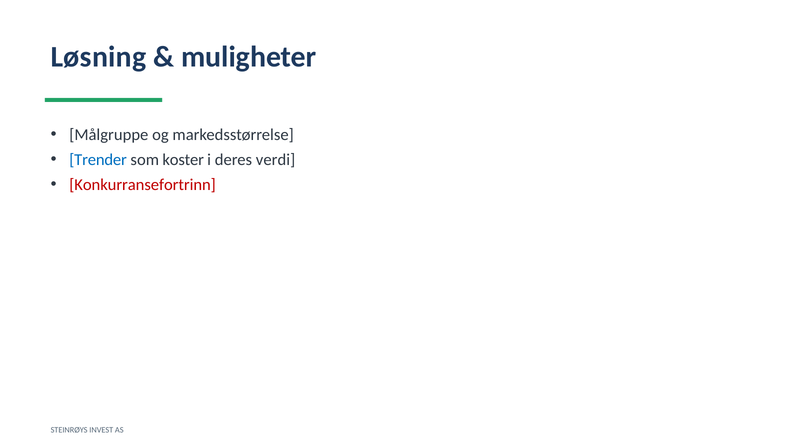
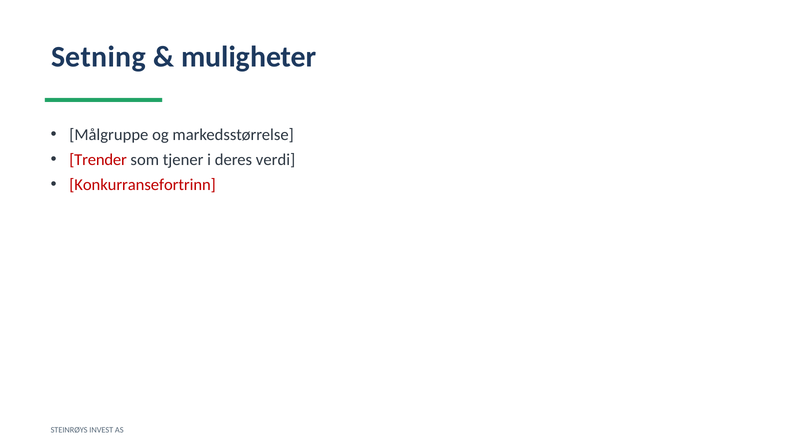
Løsning: Løsning -> Setning
Trender colour: blue -> red
koster: koster -> tjener
